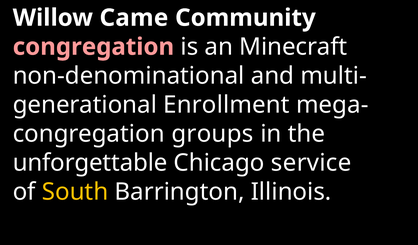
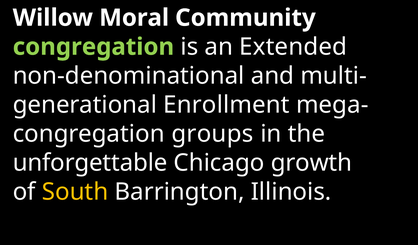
Came: Came -> Moral
congregation at (93, 47) colour: pink -> light green
Minecraft: Minecraft -> Extended
service: service -> growth
